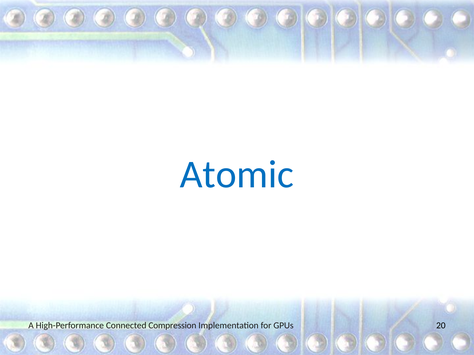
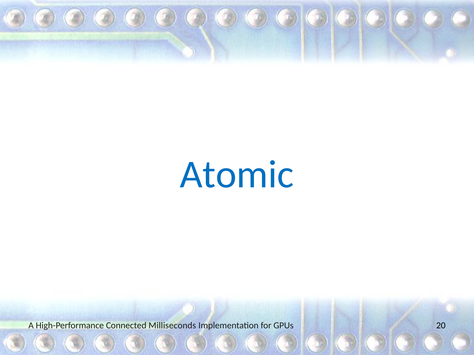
Compression: Compression -> Milliseconds
